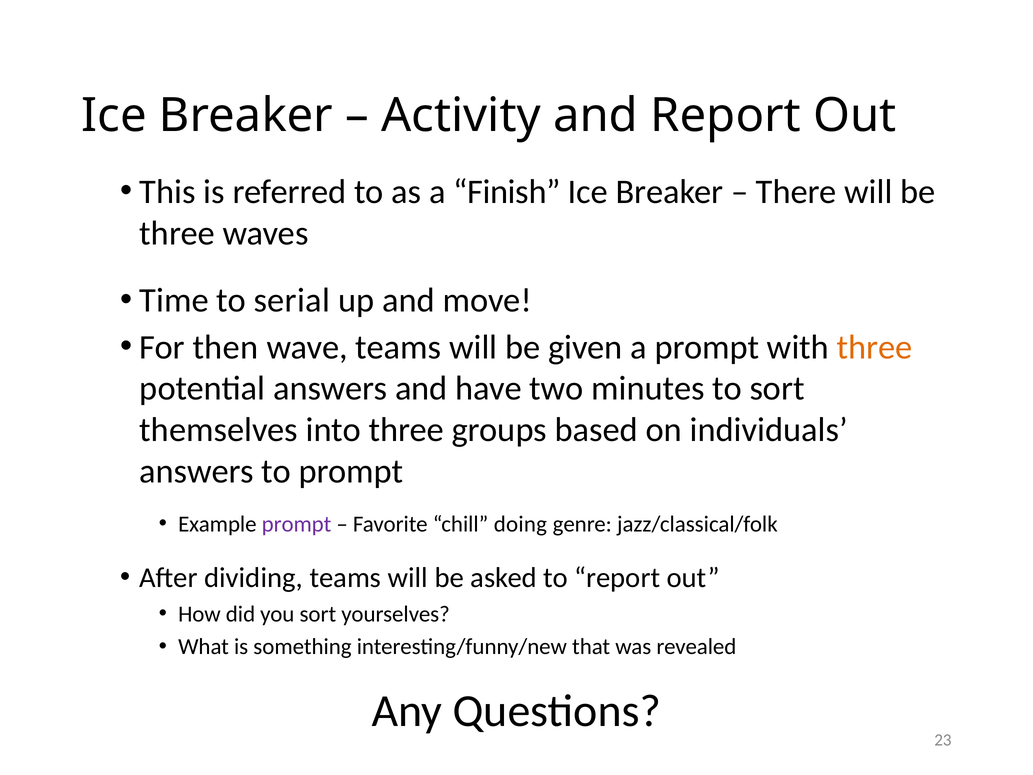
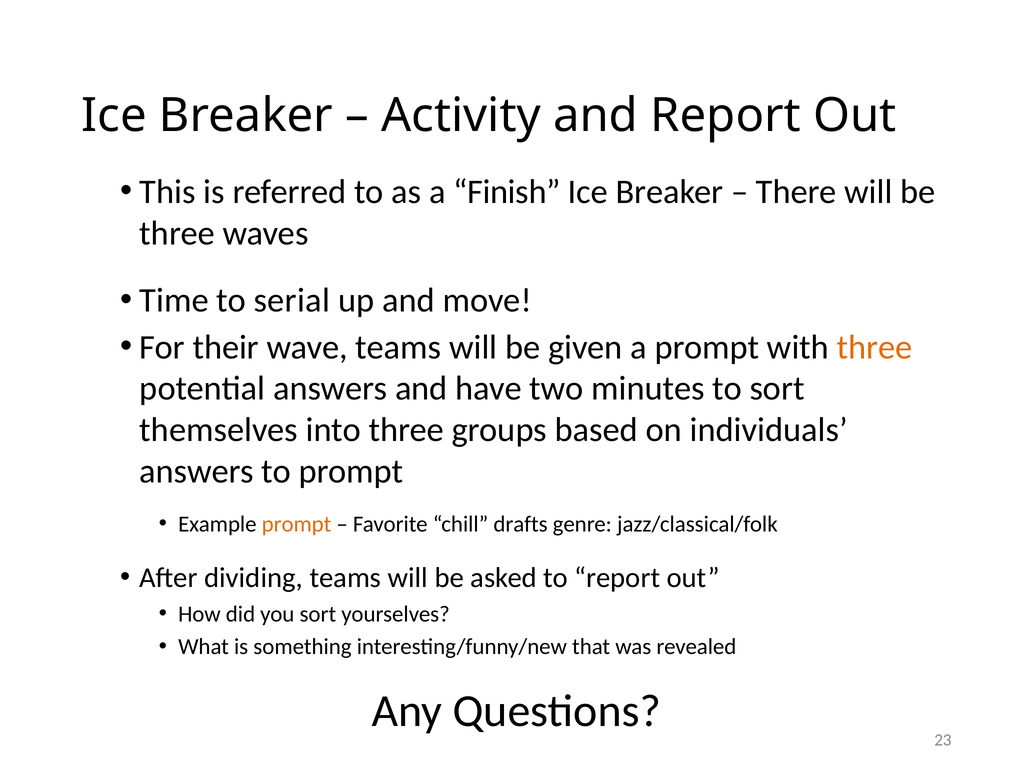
then: then -> their
prompt at (297, 524) colour: purple -> orange
doing: doing -> drafts
